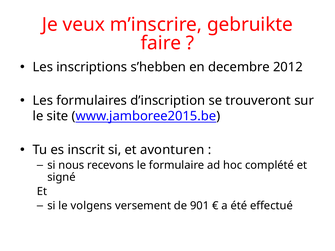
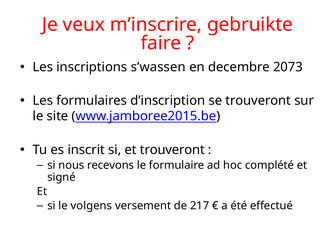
s’hebben: s’hebben -> s’wassen
2012: 2012 -> 2073
et avonturen: avonturen -> trouveront
901: 901 -> 217
